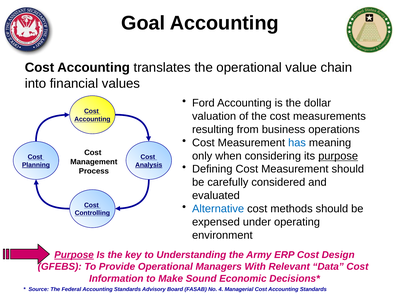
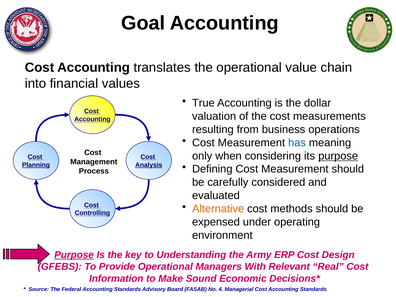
Ford: Ford -> True
Alternative colour: blue -> orange
Data: Data -> Real
